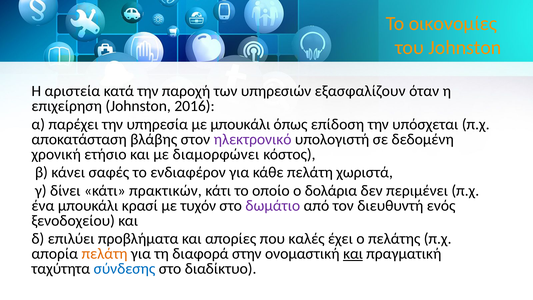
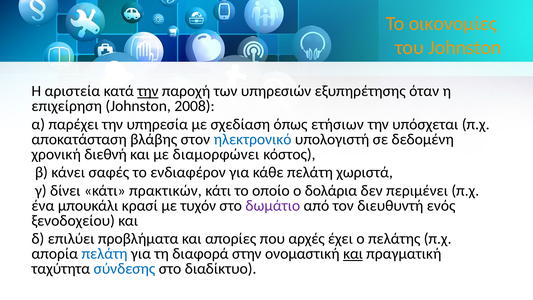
την at (148, 91) underline: none -> present
εξασφαλίζουν: εξασφαλίζουν -> εξυπηρέτησης
2016: 2016 -> 2008
με μπουκάλι: μπουκάλι -> σχεδίαση
επίδοση: επίδοση -> ετήσιων
ηλεκτρονικό colour: purple -> blue
ετήσιο: ετήσιο -> διεθνή
καλές: καλές -> αρχές
πελάτη at (105, 254) colour: orange -> blue
